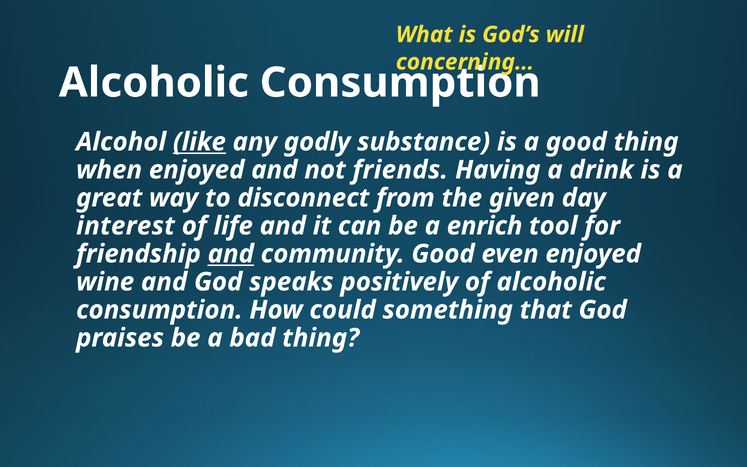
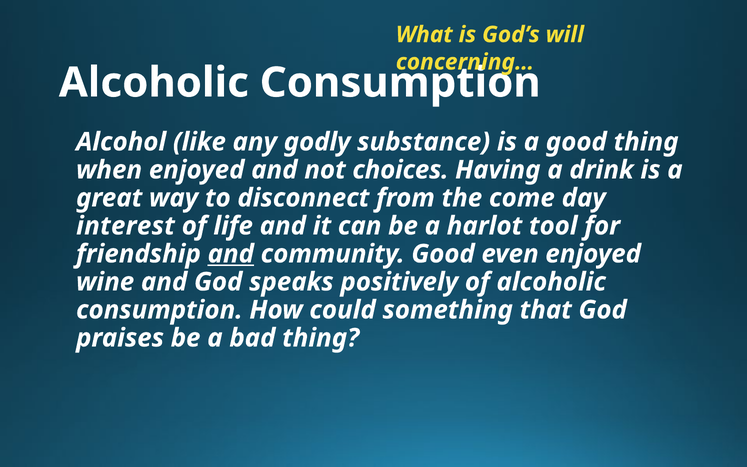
like underline: present -> none
friends: friends -> choices
given: given -> come
enrich: enrich -> harlot
